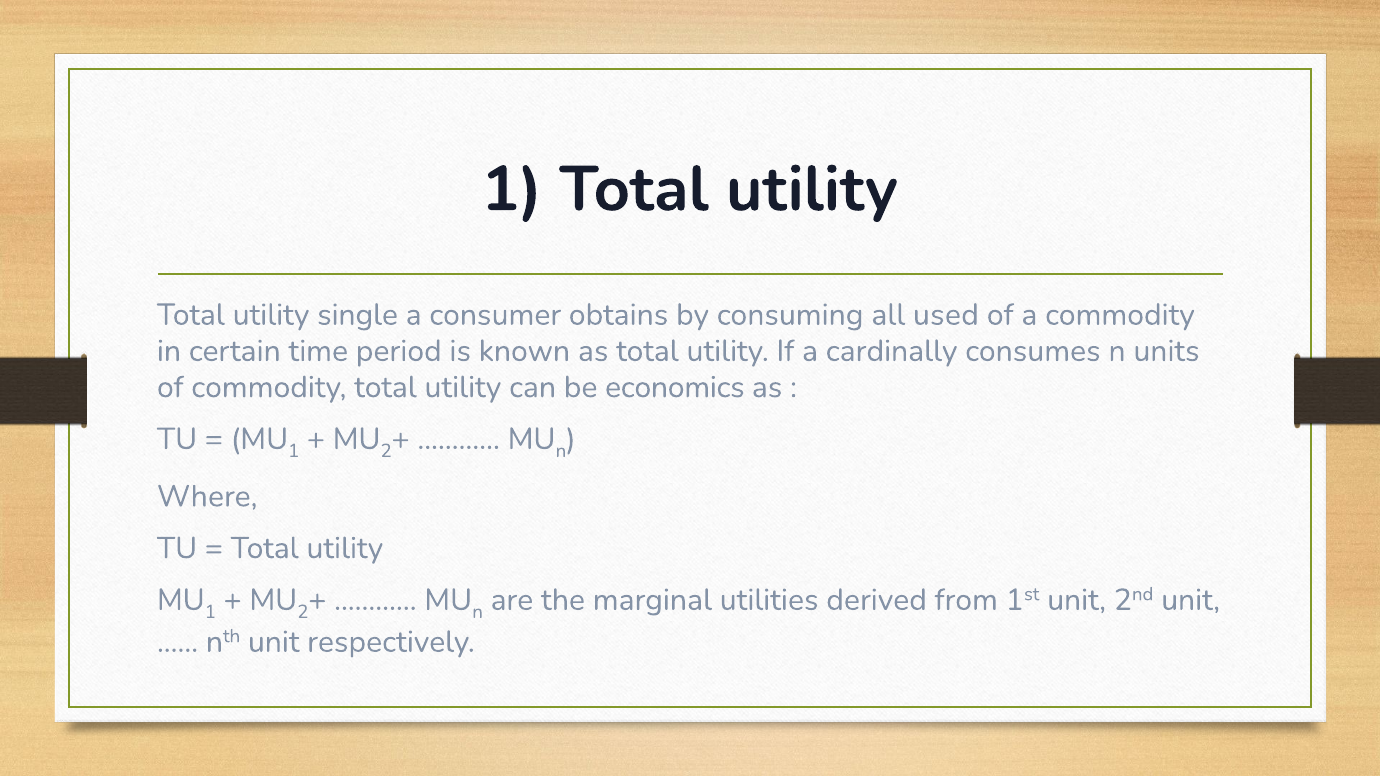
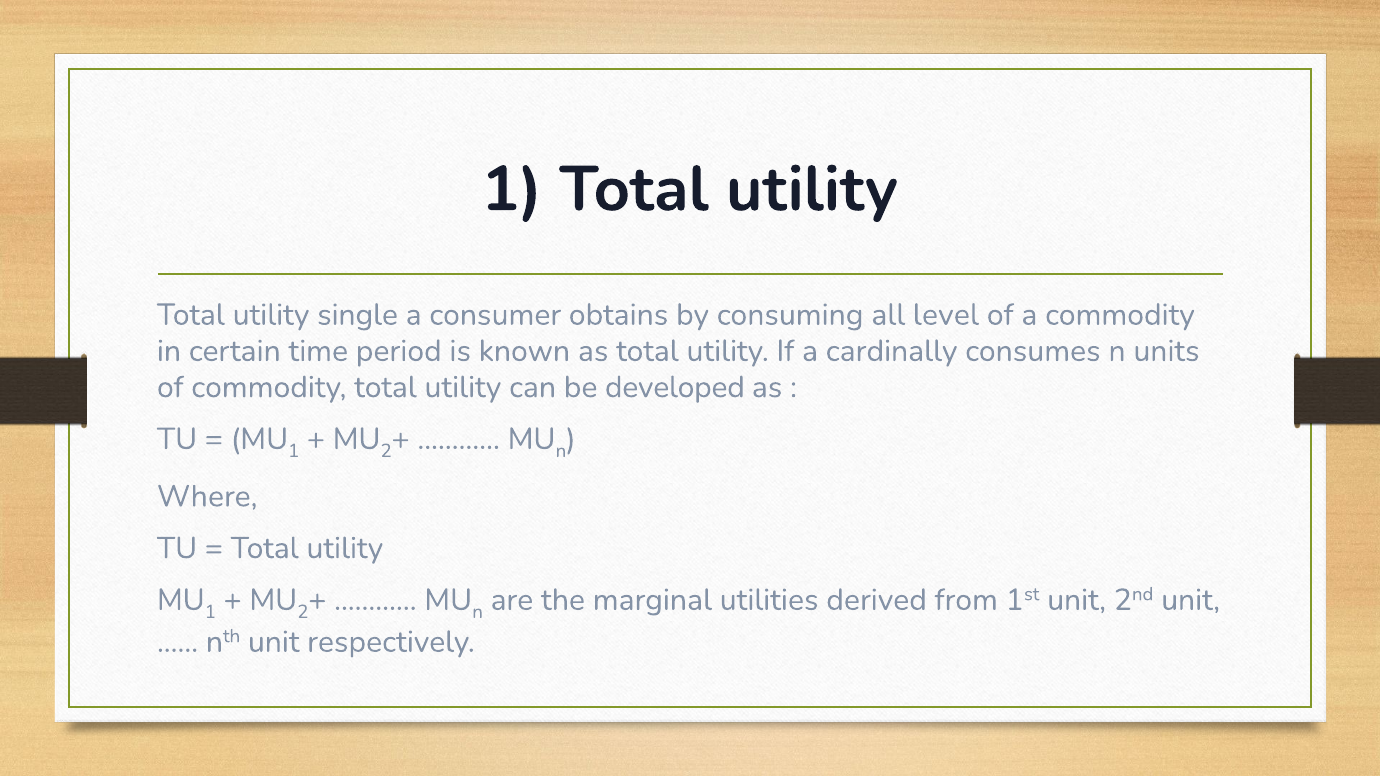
used: used -> level
economics: economics -> developed
